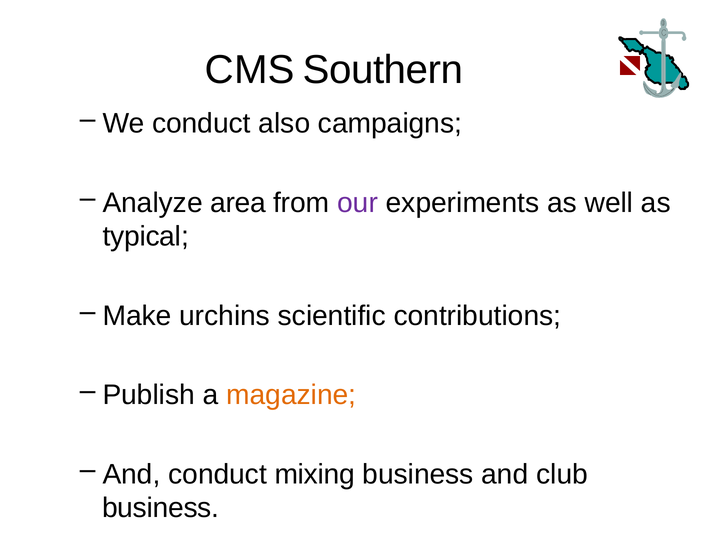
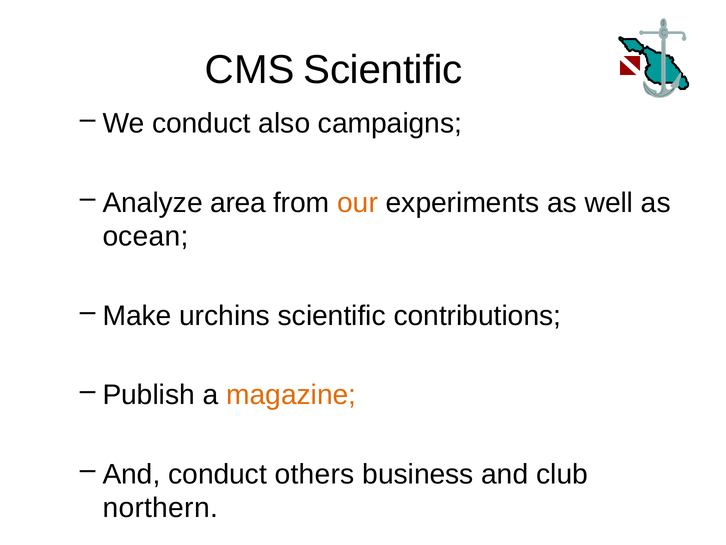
CMS Southern: Southern -> Scientific
our colour: purple -> orange
typical: typical -> ocean
mixing: mixing -> others
business at (161, 508): business -> northern
